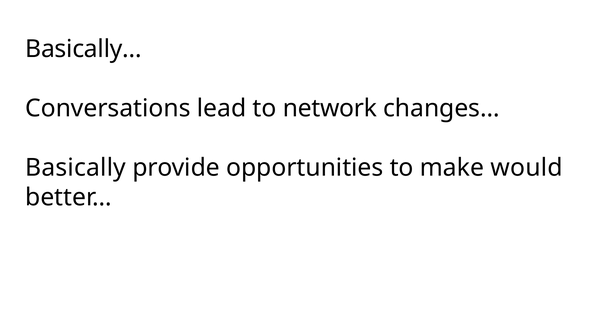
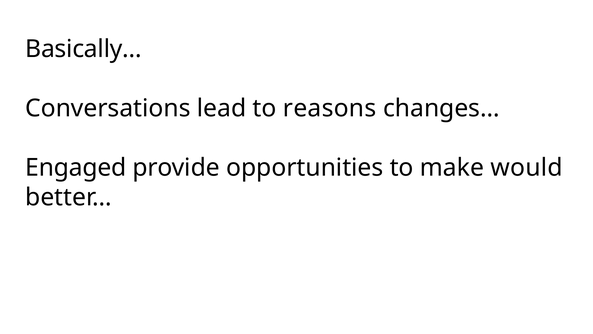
network: network -> reasons
Basically: Basically -> Engaged
